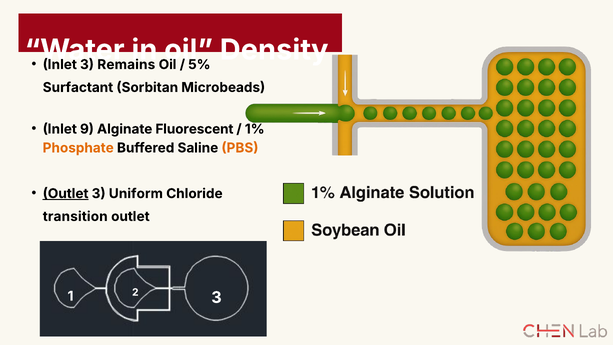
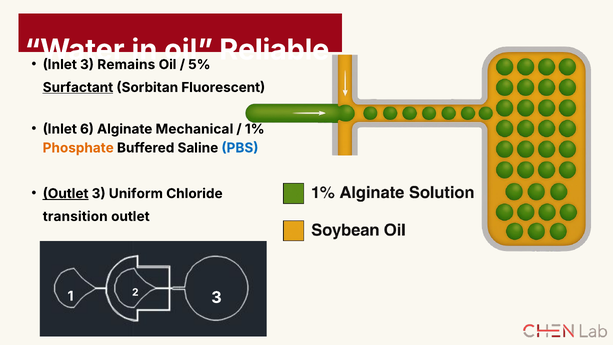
Density: Density -> Reliable
Surfactant underline: none -> present
Microbeads: Microbeads -> Fluorescent
9: 9 -> 6
Fluorescent: Fluorescent -> Mechanical
PBS colour: orange -> blue
